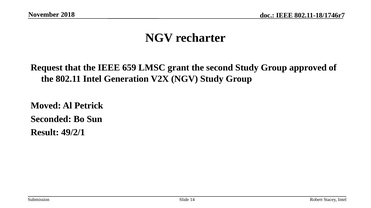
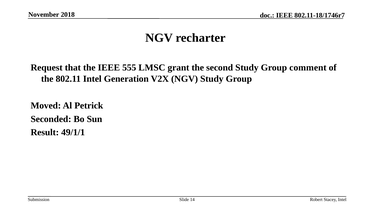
659: 659 -> 555
approved: approved -> comment
49/2/1: 49/2/1 -> 49/1/1
